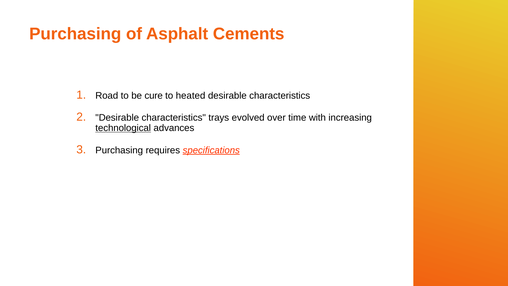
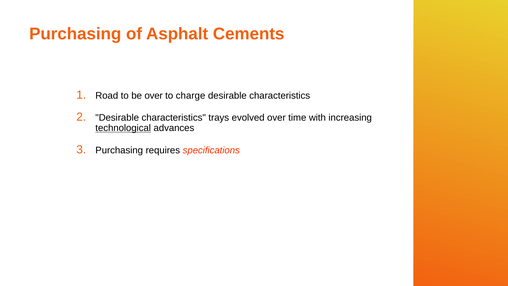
be cure: cure -> over
heated: heated -> charge
specifications underline: present -> none
